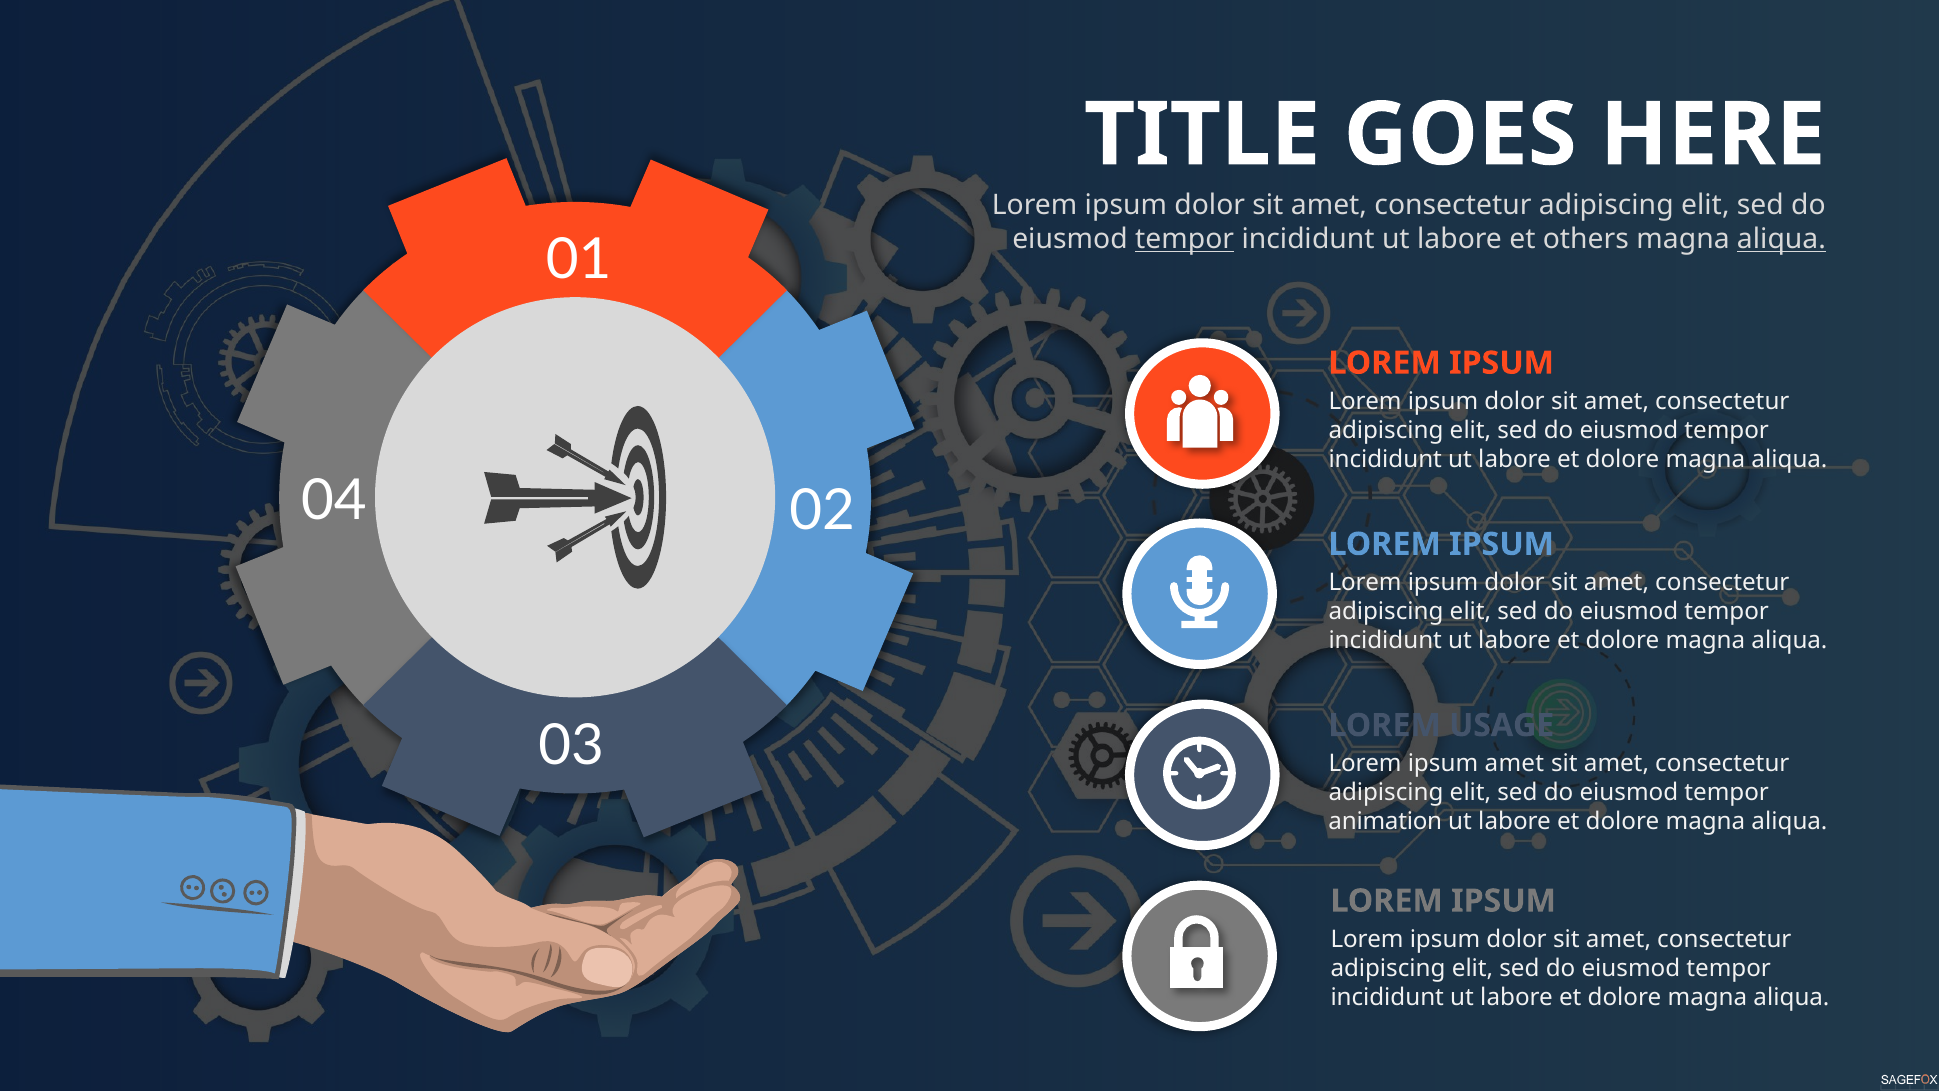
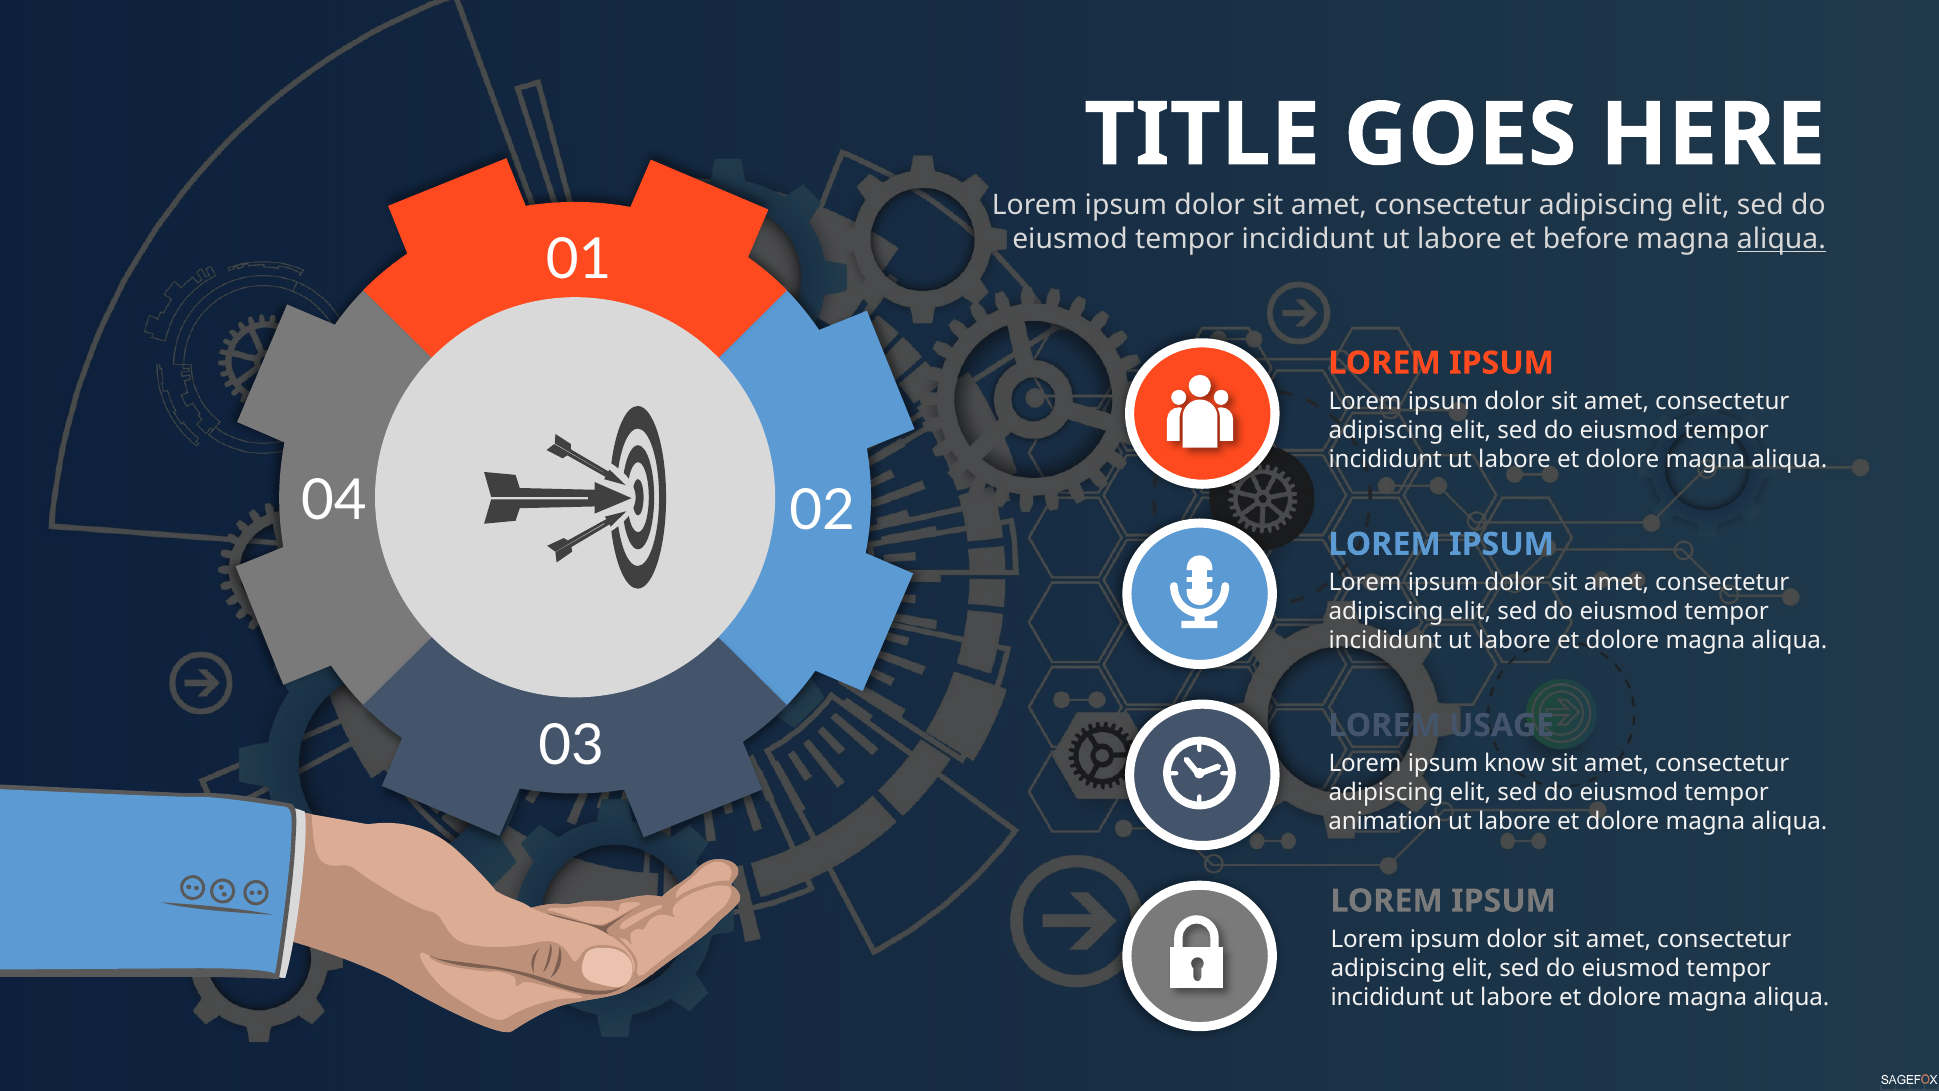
tempor at (1185, 239) underline: present -> none
others: others -> before
ipsum amet: amet -> know
